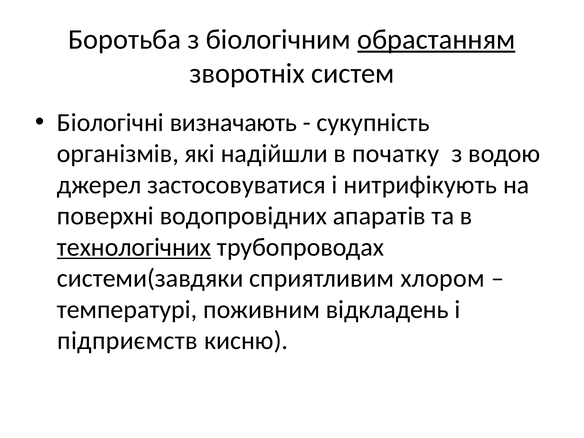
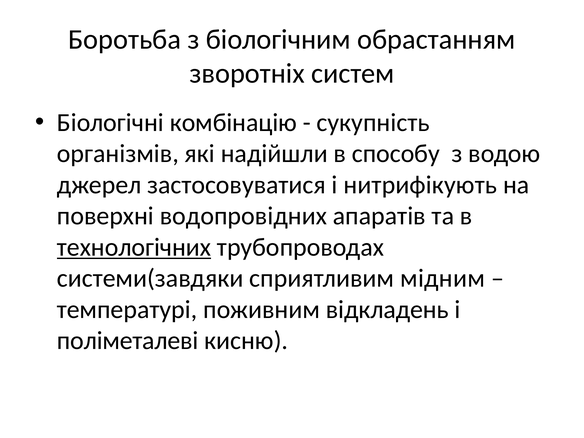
обрастанням underline: present -> none
визначають: визначають -> комбінацію
початку: початку -> способу
хлором: хлором -> мідним
підприємств: підприємств -> поліметалеві
